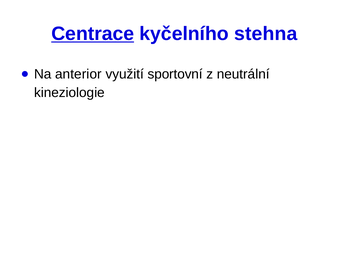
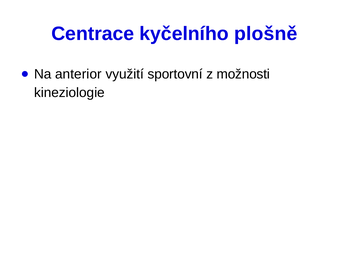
Centrace underline: present -> none
stehna: stehna -> plošně
neutrální: neutrální -> možnosti
